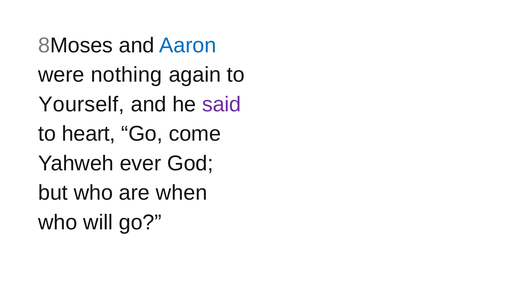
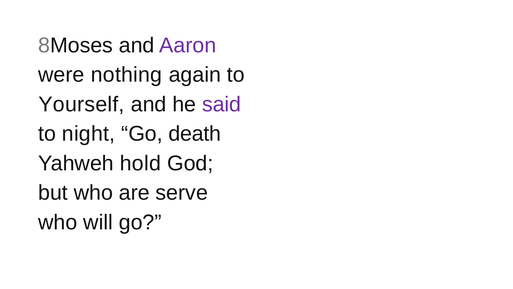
Aaron colour: blue -> purple
heart: heart -> night
come: come -> death
ever: ever -> hold
when: when -> serve
